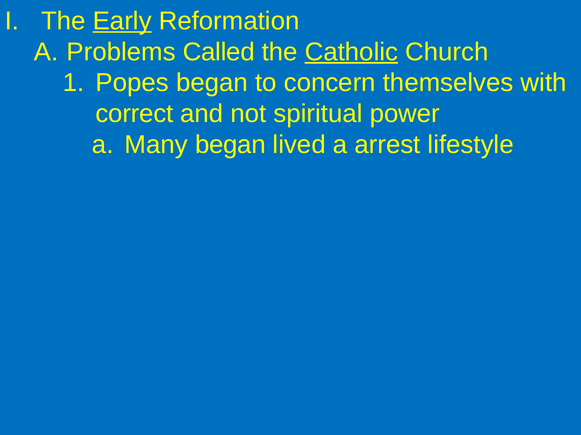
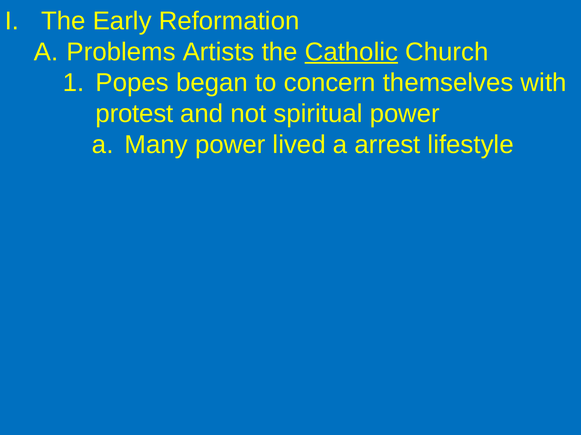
Early underline: present -> none
Called: Called -> Artists
correct: correct -> protest
Many began: began -> power
